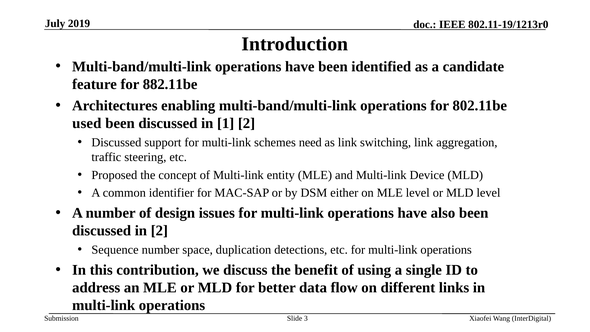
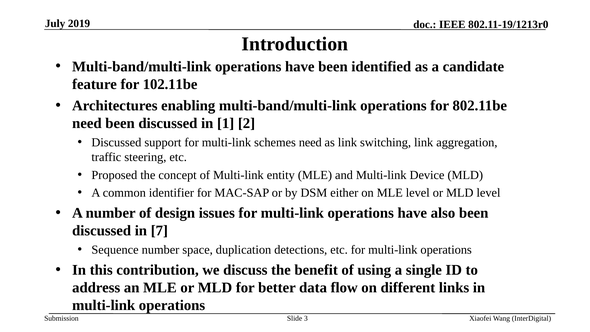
882.11be: 882.11be -> 102.11be
used at (87, 123): used -> need
in 2: 2 -> 7
